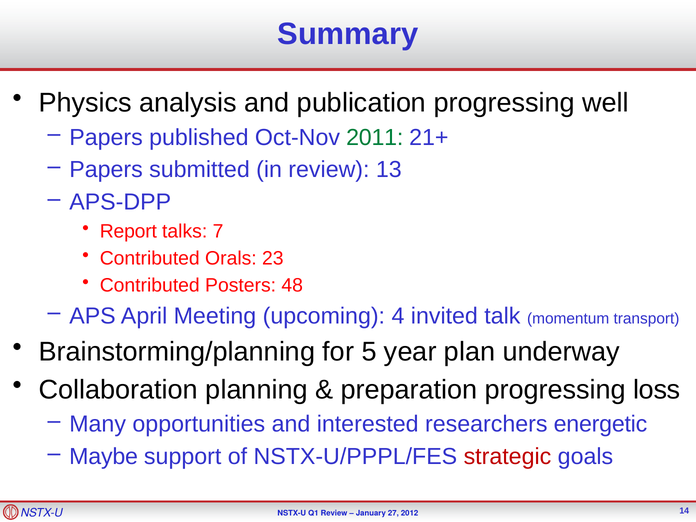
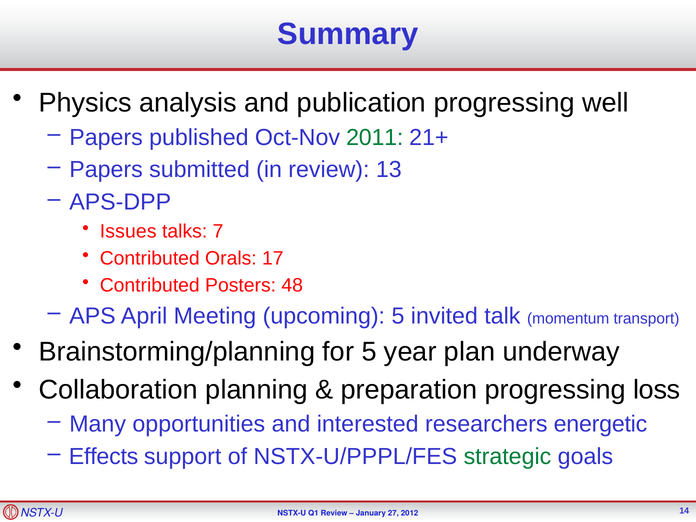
Report: Report -> Issues
23: 23 -> 17
upcoming 4: 4 -> 5
Maybe: Maybe -> Effects
strategic colour: red -> green
